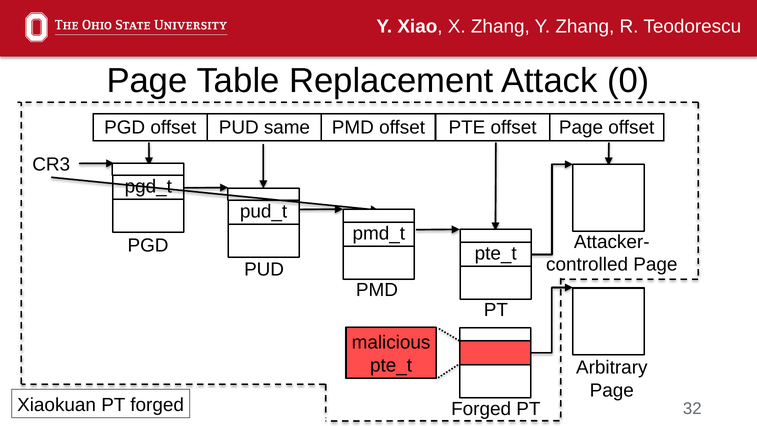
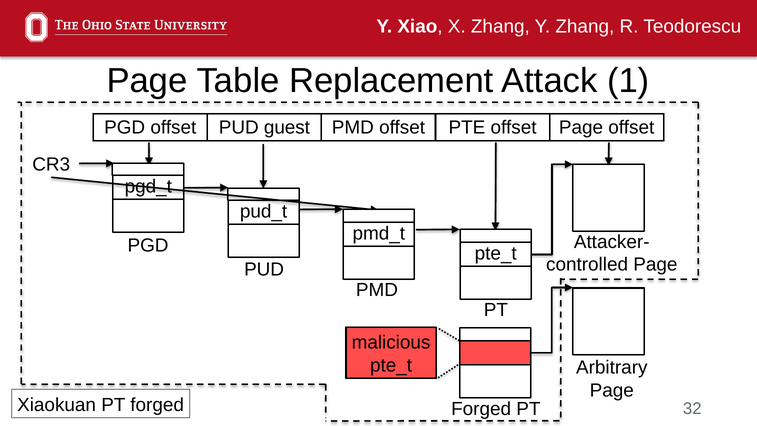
0: 0 -> 1
same: same -> guest
